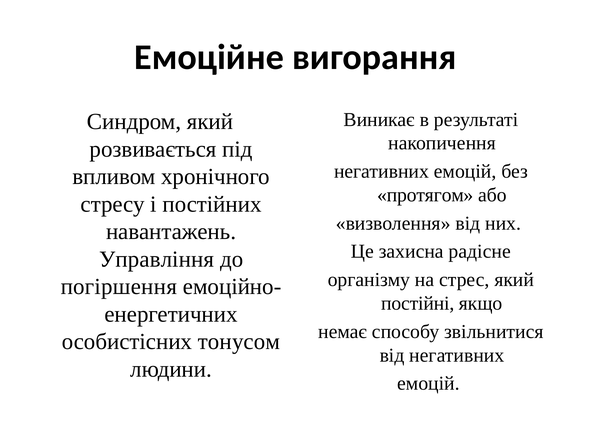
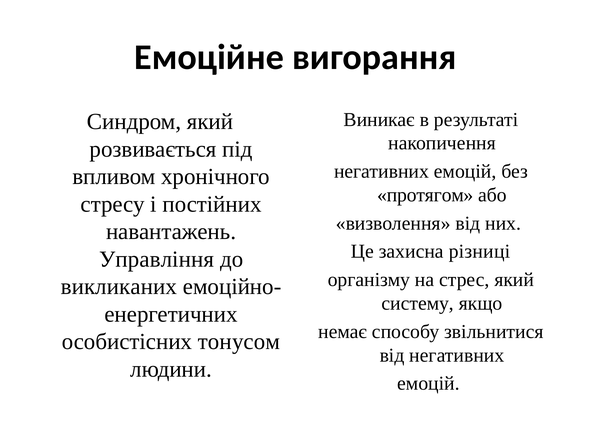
радісне: радісне -> різниці
погіршення: погіршення -> викликаних
постійні: постійні -> систему
